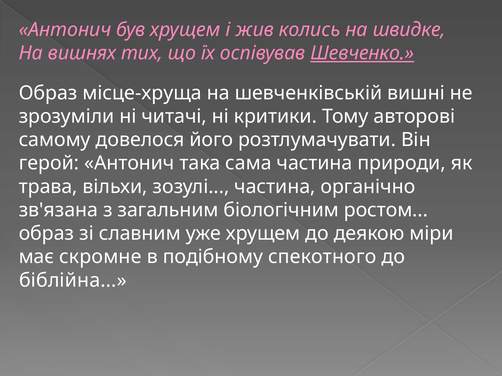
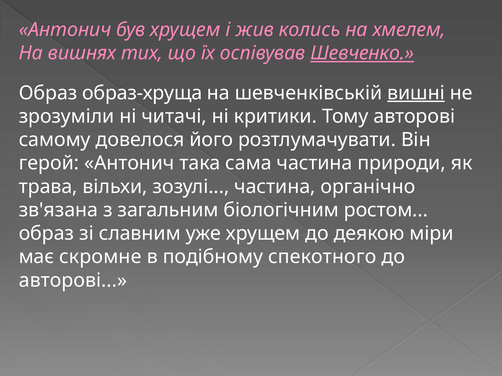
швидке: швидке -> хмелем
місце-хруща: місце-хруща -> образ-хруща
вишні underline: none -> present
біблійна at (73, 281): біблійна -> авторові
